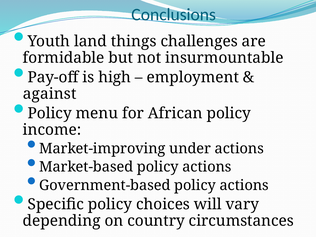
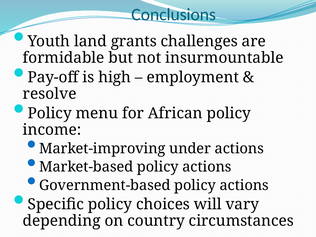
things: things -> grants
against: against -> resolve
